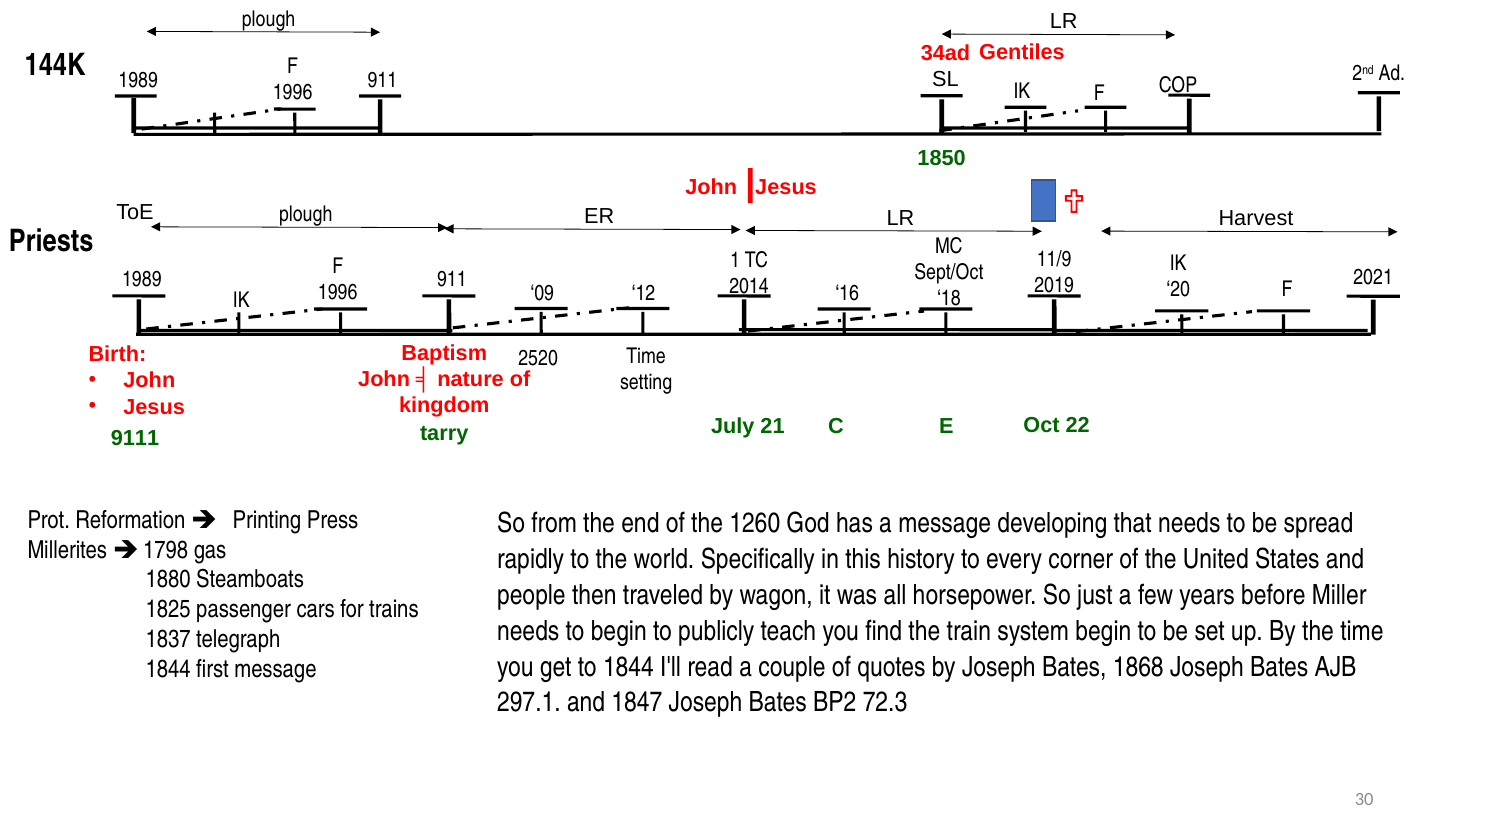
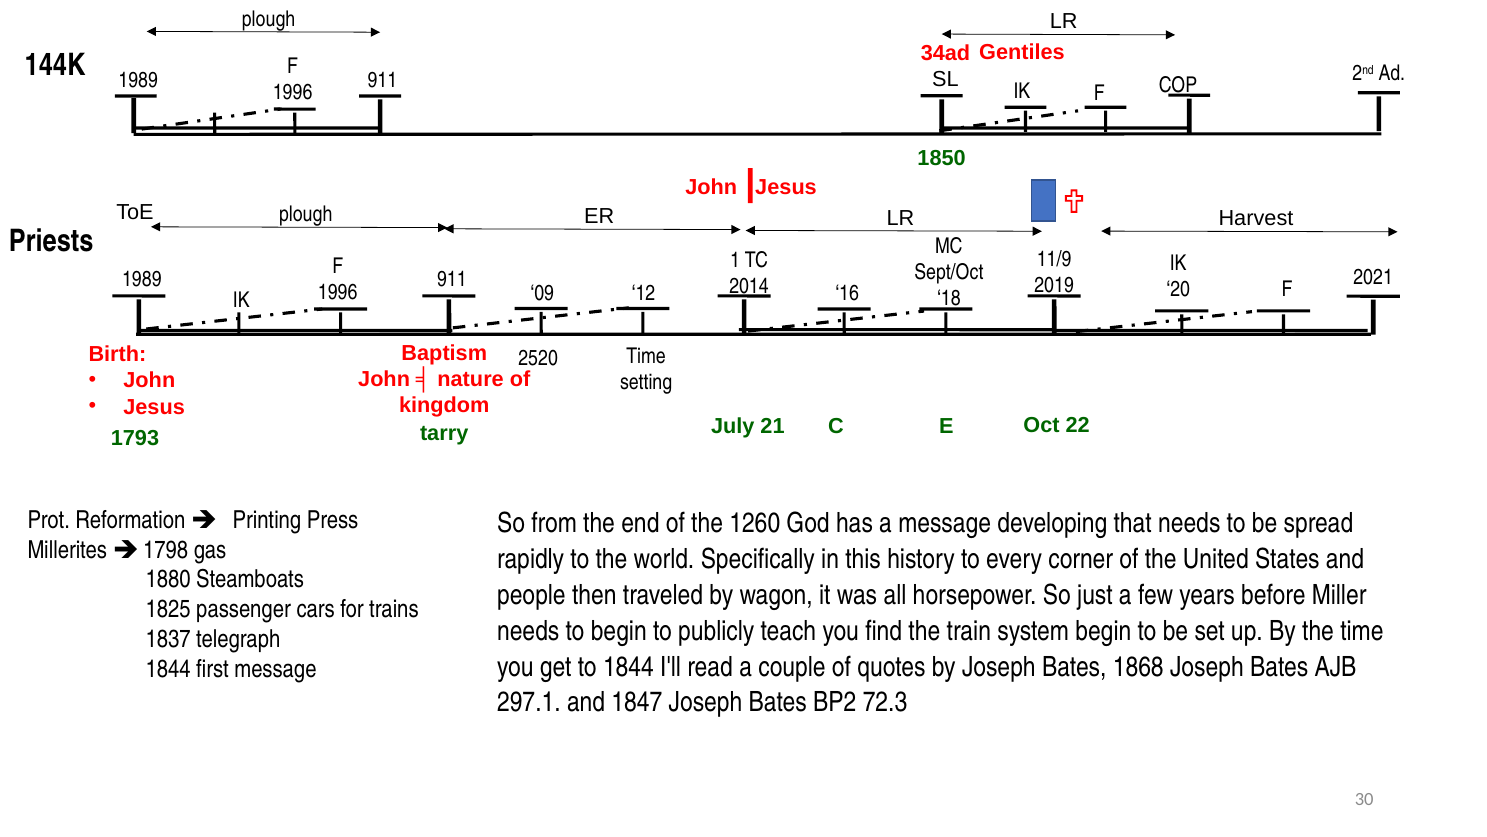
9111: 9111 -> 1793
